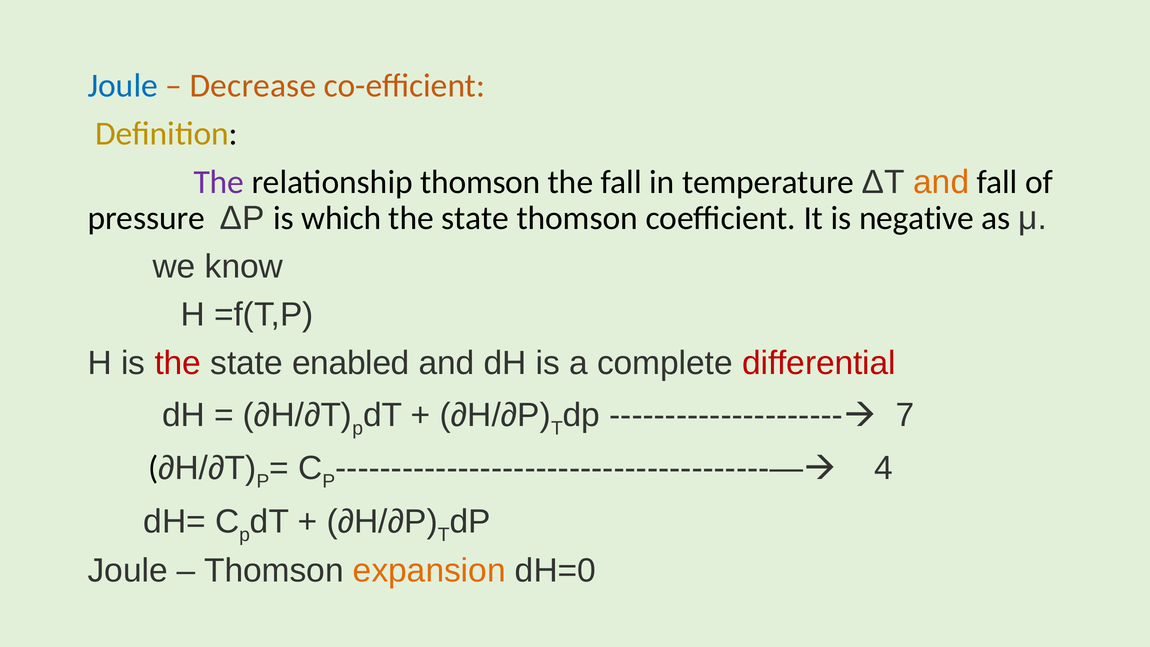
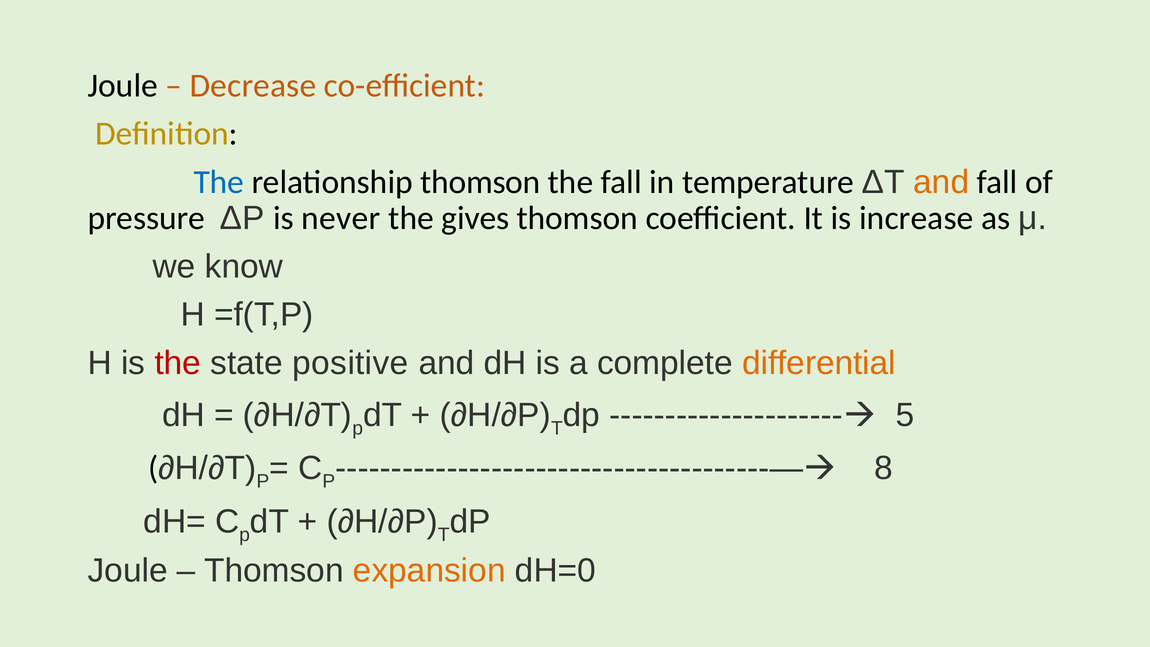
Joule at (123, 86) colour: blue -> black
The at (219, 182) colour: purple -> blue
which: which -> never
state at (475, 218): state -> gives
negative: negative -> increase
enabled: enabled -> positive
differential colour: red -> orange
7: 7 -> 5
4: 4 -> 8
